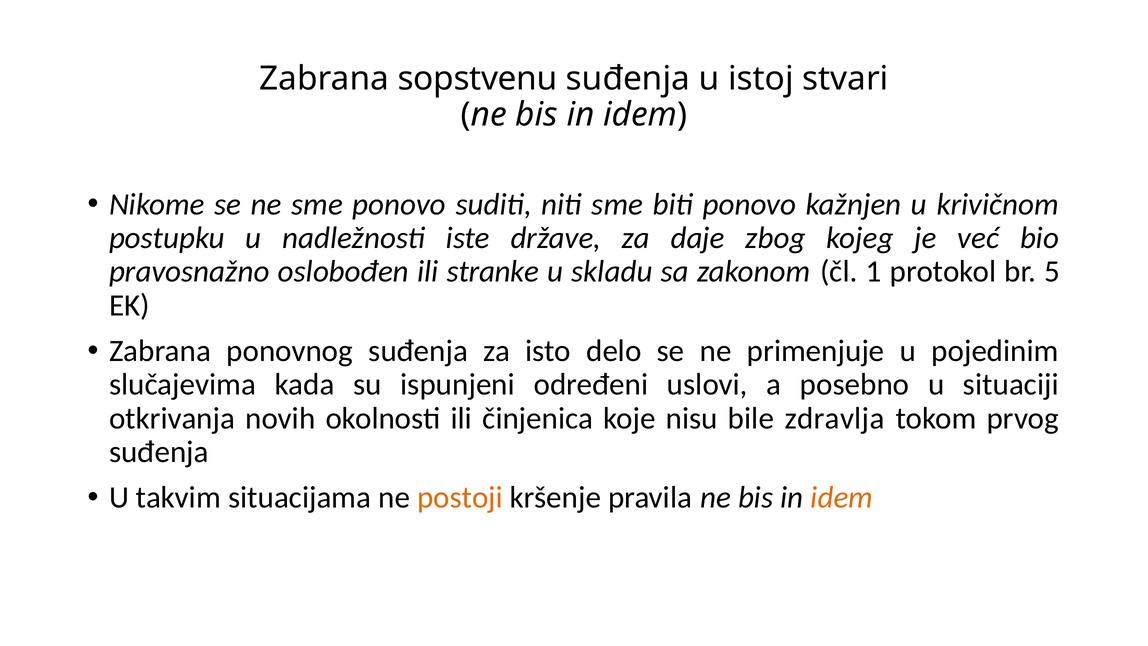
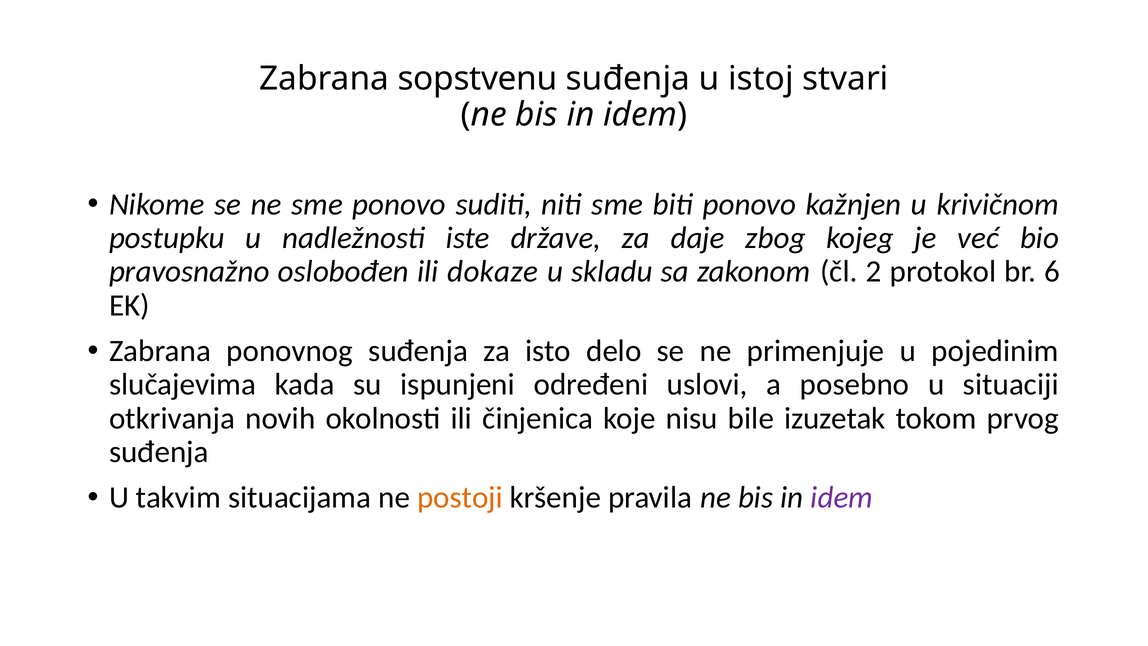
stranke: stranke -> dokaze
1: 1 -> 2
5: 5 -> 6
zdravlja: zdravlja -> izuzetak
idem at (842, 497) colour: orange -> purple
